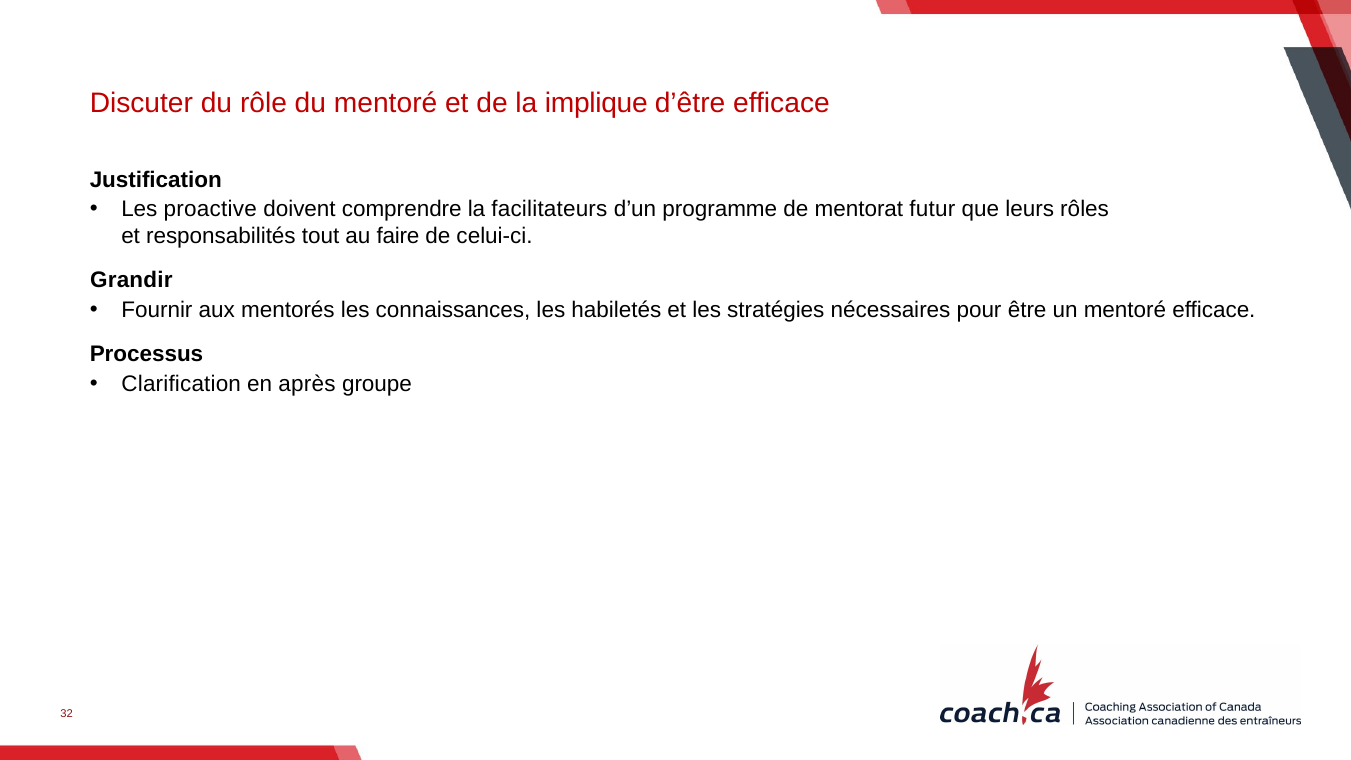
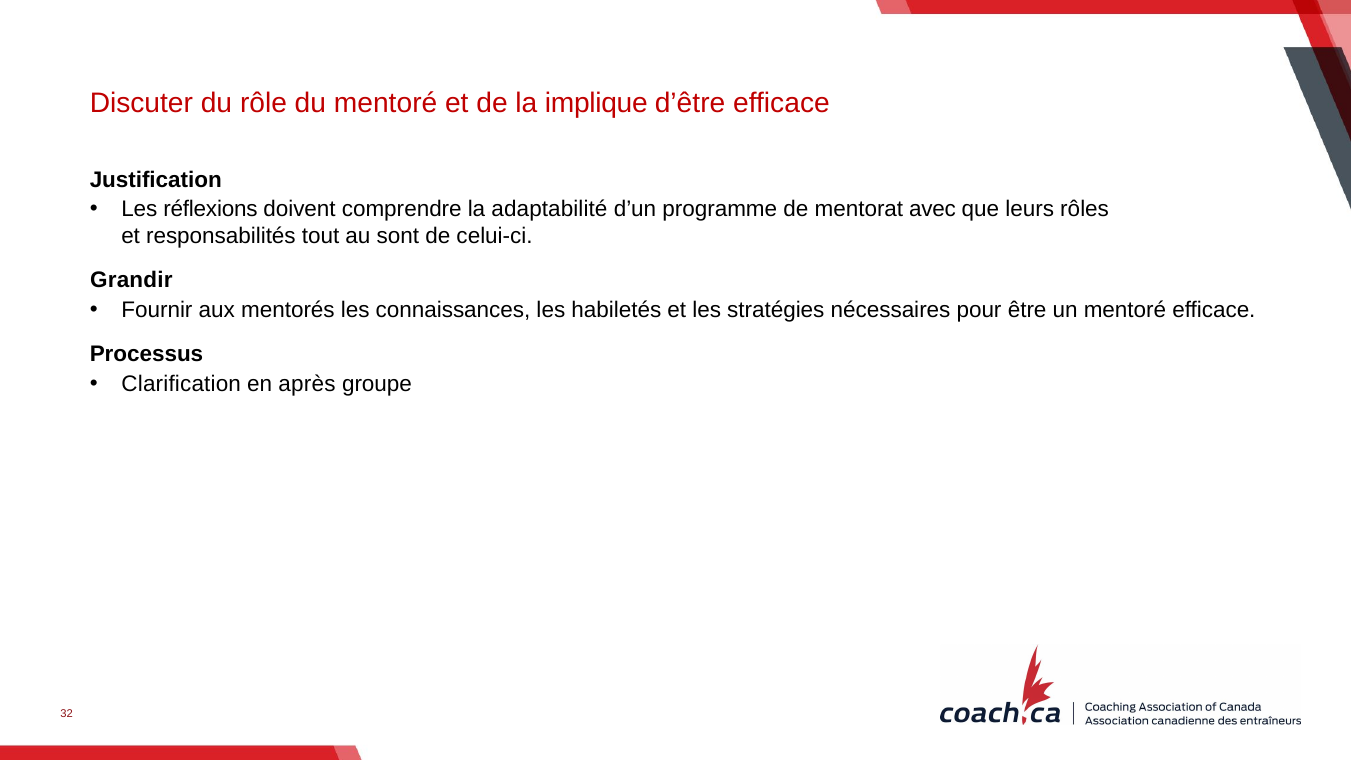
proactive: proactive -> réflexions
facilitateurs: facilitateurs -> adaptabilité
futur: futur -> avec
faire: faire -> sont
